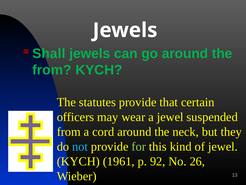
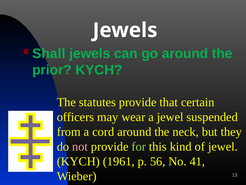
from at (52, 70): from -> prior
not colour: light blue -> pink
92: 92 -> 56
26: 26 -> 41
